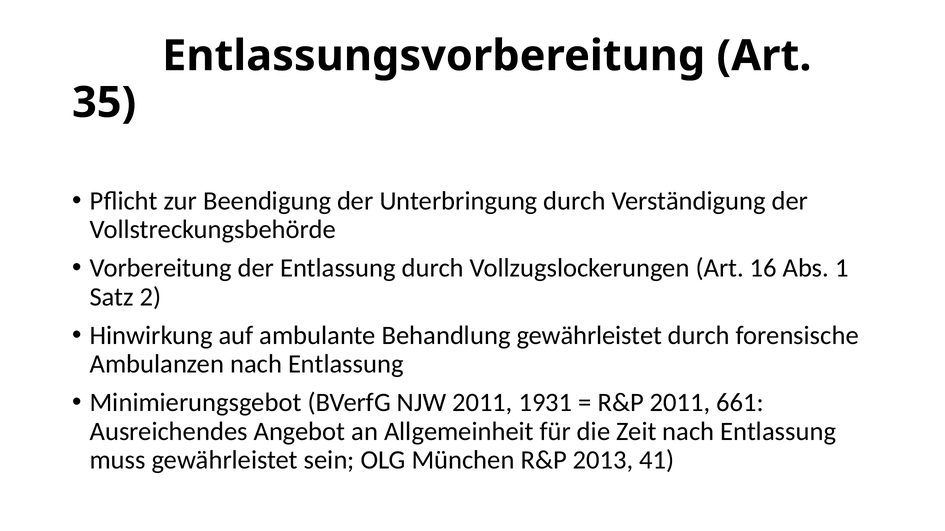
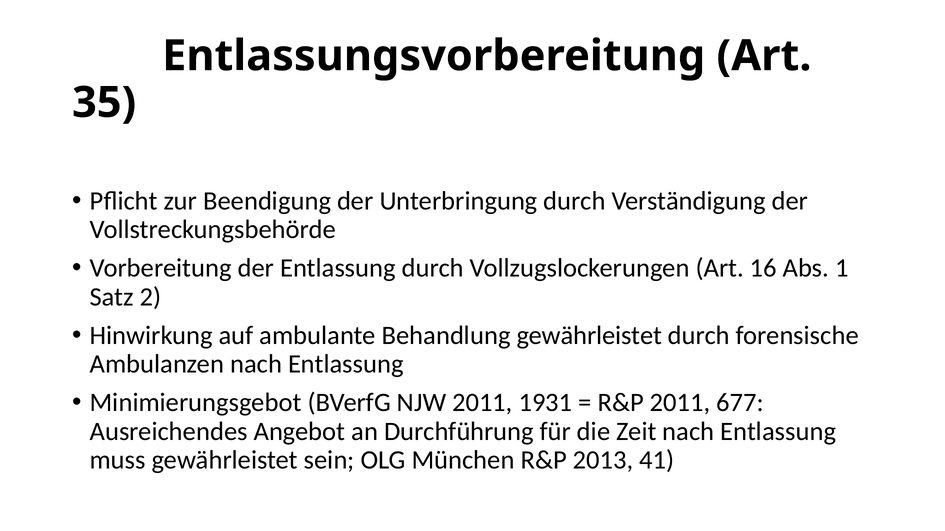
661: 661 -> 677
Allgemeinheit: Allgemeinheit -> Durchführung
